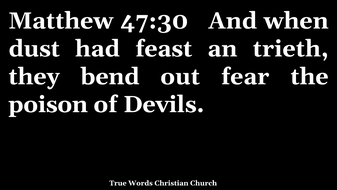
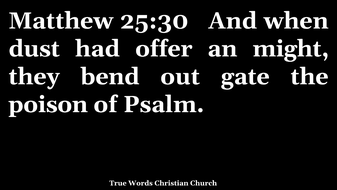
47:30: 47:30 -> 25:30
feast: feast -> offer
trieth: trieth -> might
fear: fear -> gate
Devils: Devils -> Psalm
